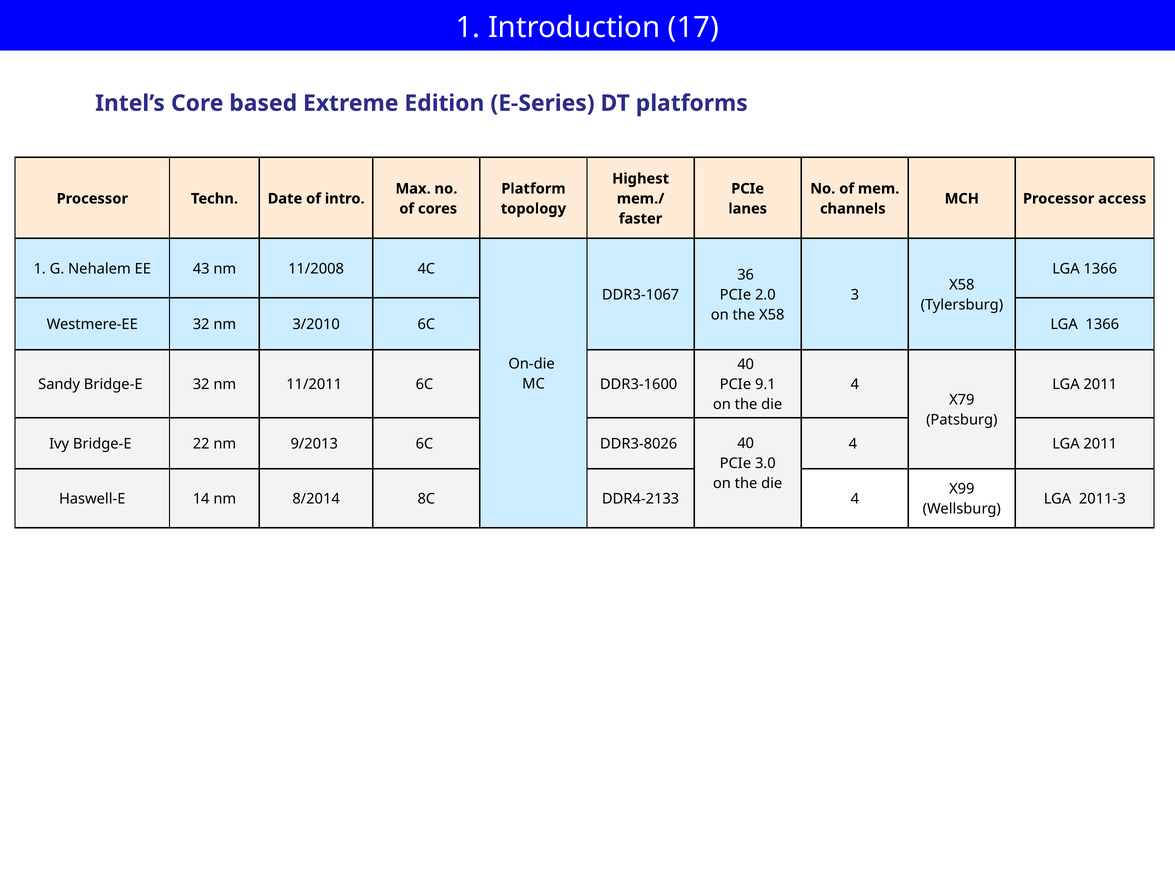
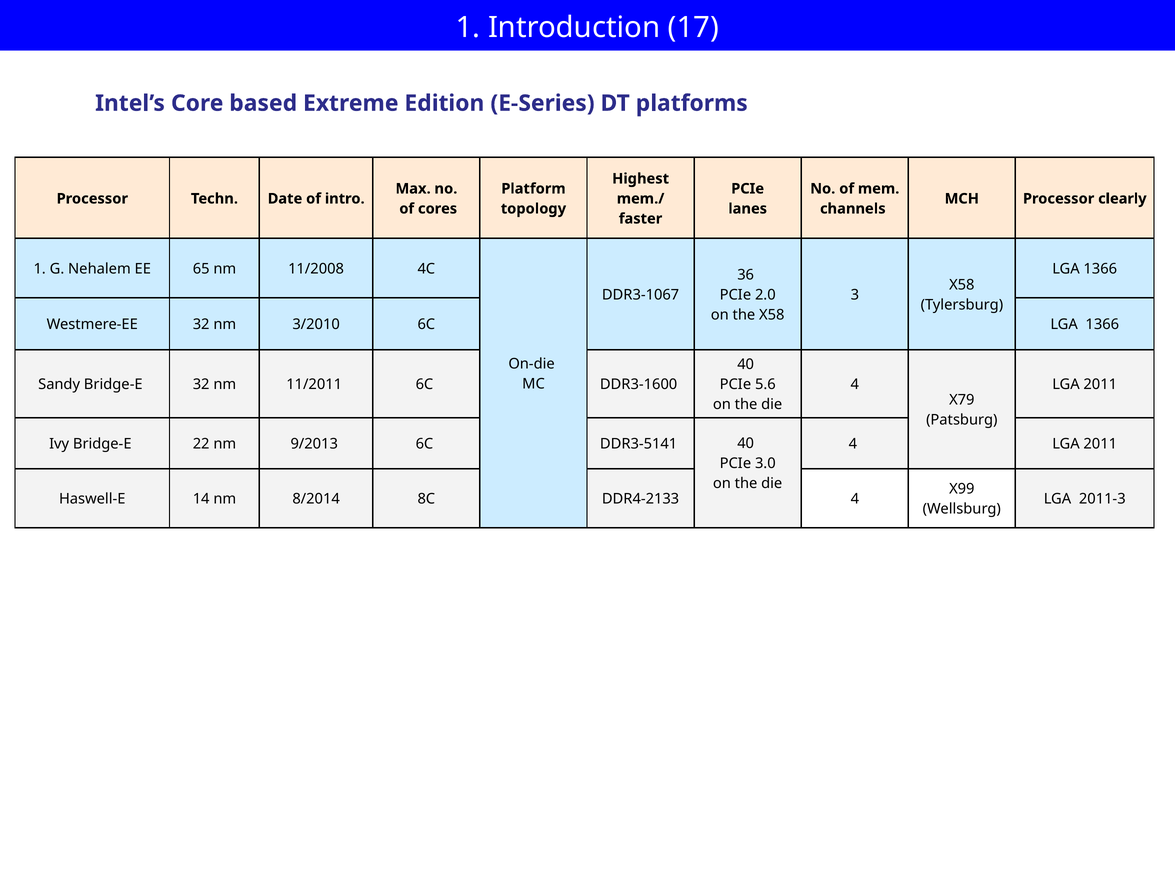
access: access -> clearly
43: 43 -> 65
9.1: 9.1 -> 5.6
DDR3-8026: DDR3-8026 -> DDR3-5141
